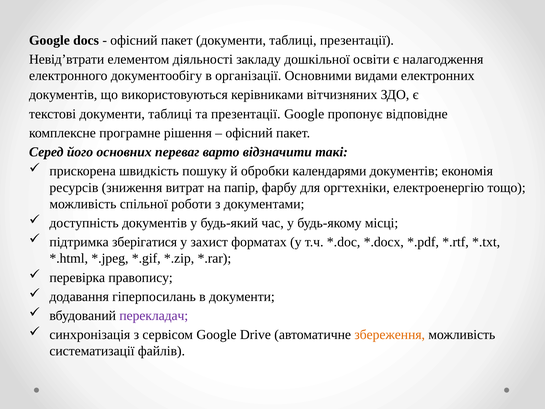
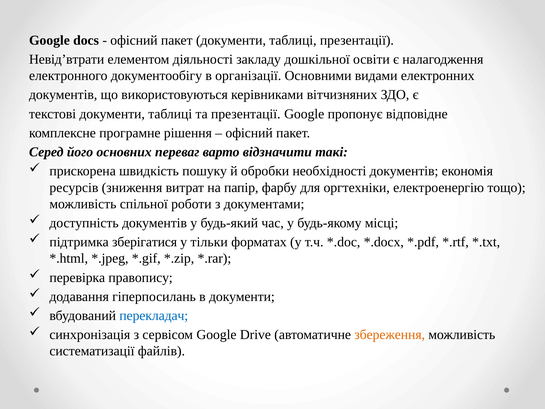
календарями: календарями -> необхідності
захист: захист -> тільки
перекладач colour: purple -> blue
